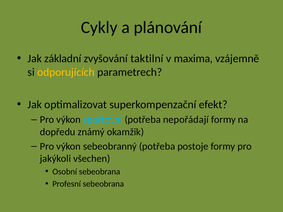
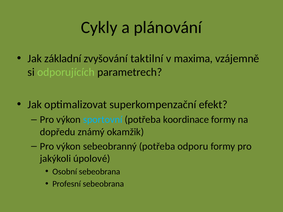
odporujících colour: yellow -> light green
nepořádají: nepořádají -> koordinace
postoje: postoje -> odporu
všechen: všechen -> úpolové
